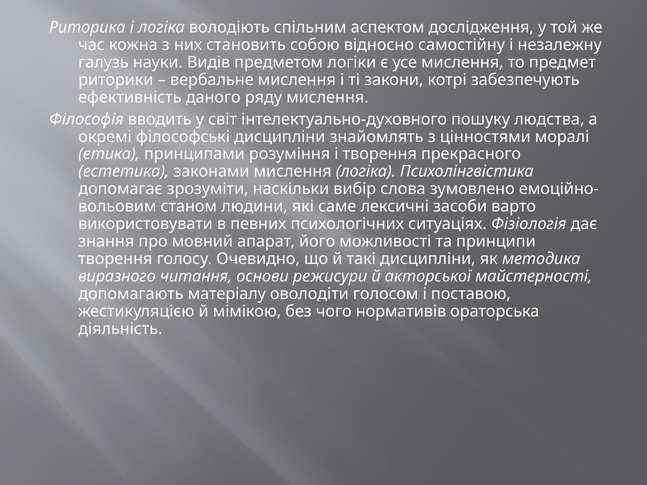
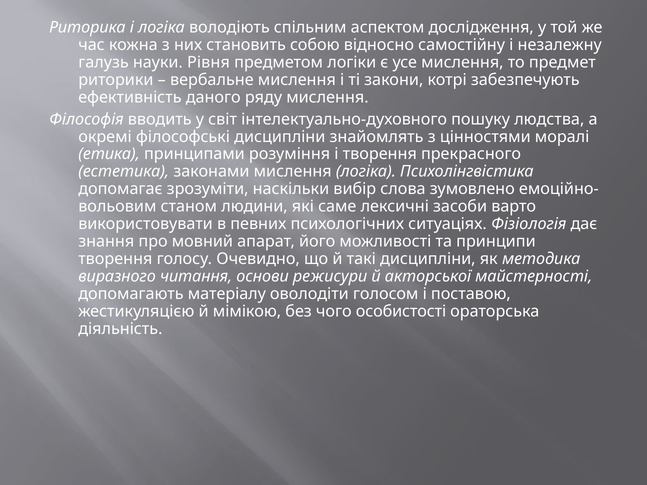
Видів: Видів -> Рівня
нормативів: нормативів -> особистості
